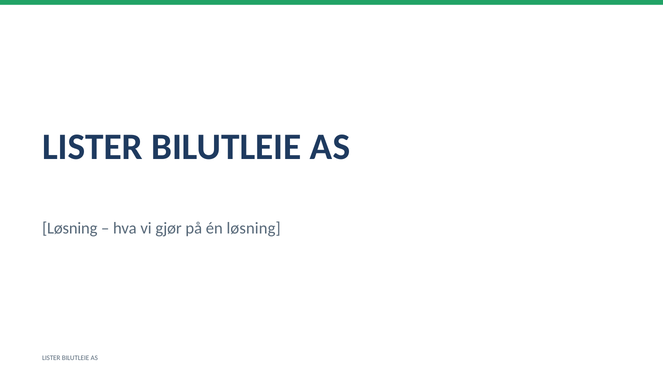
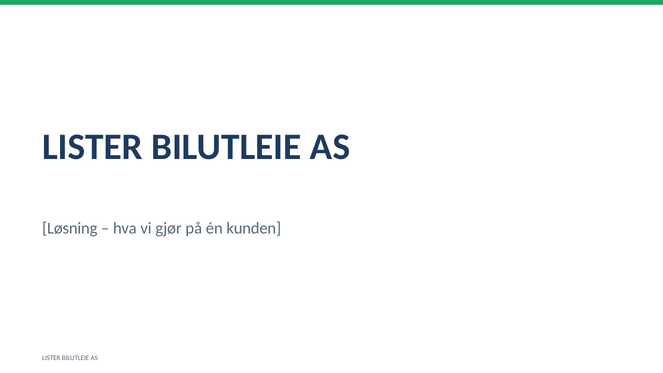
én løsning: løsning -> kunden
